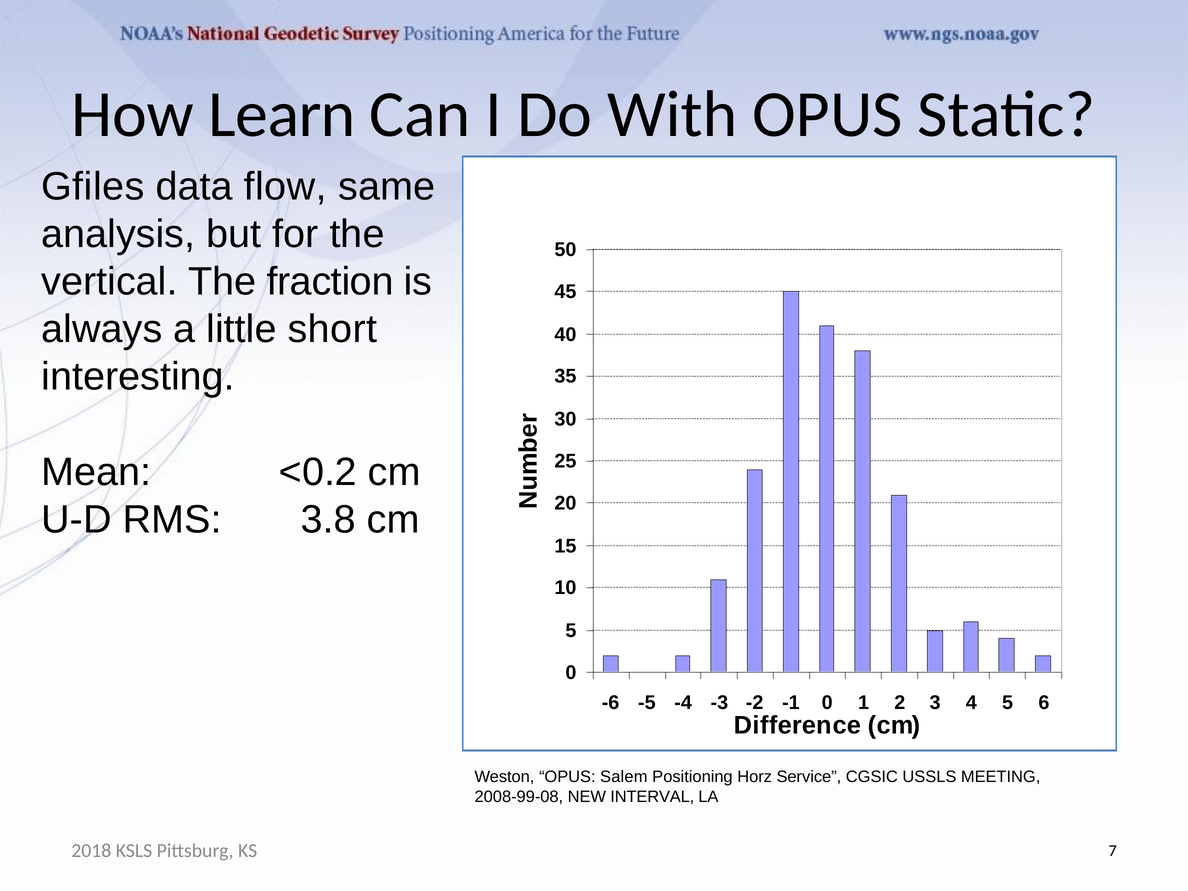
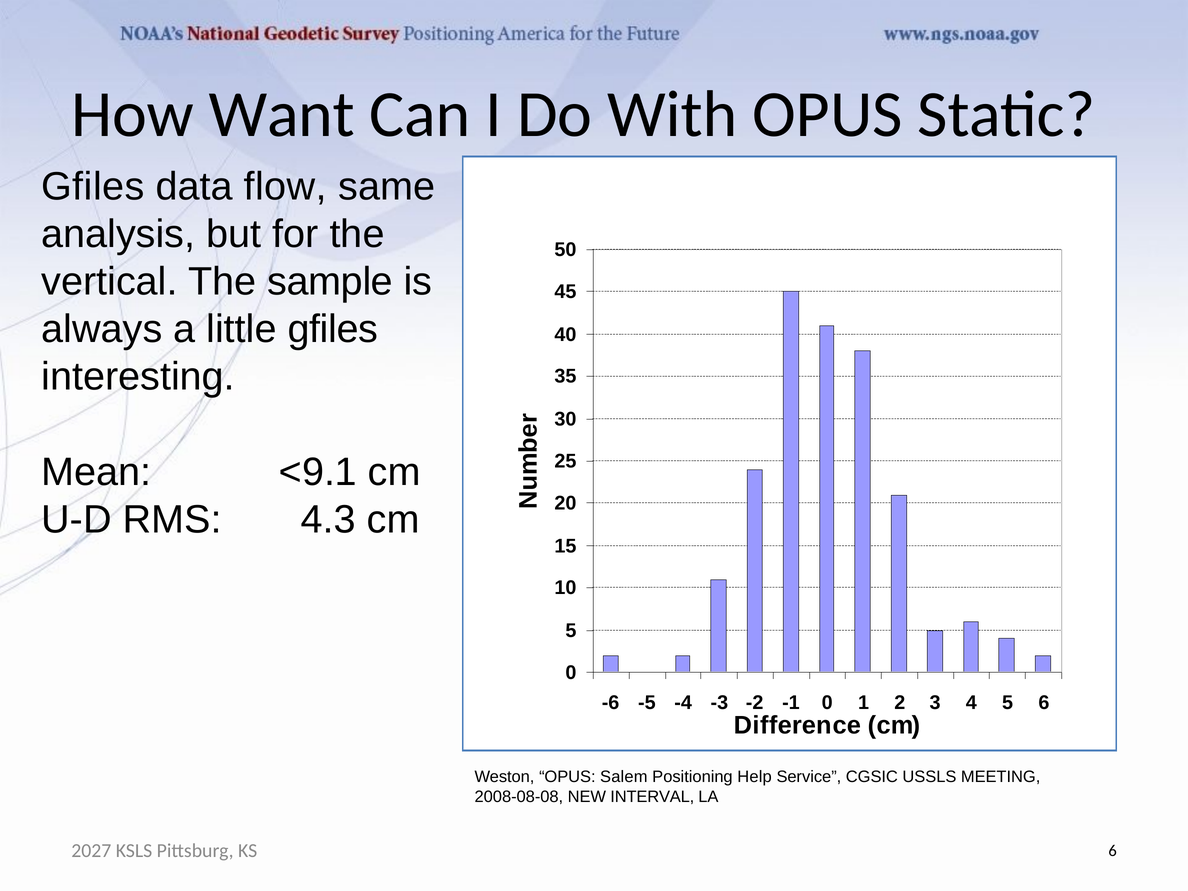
Learn: Learn -> Want
fraction: fraction -> sample
little short: short -> gfiles
<0.2: <0.2 -> <9.1
3.8: 3.8 -> 4.3
Horz: Horz -> Help
2008-99-08: 2008-99-08 -> 2008-08-08
2018: 2018 -> 2027
KS 7: 7 -> 6
